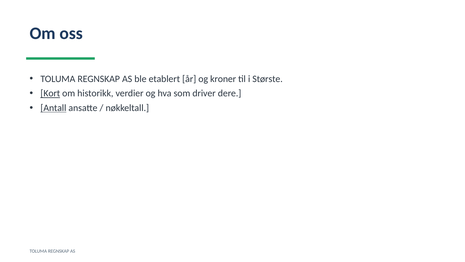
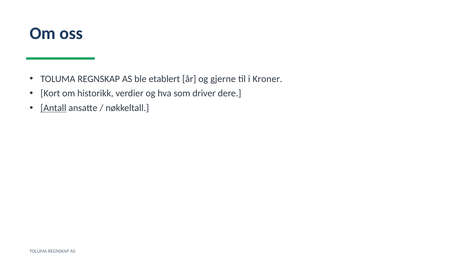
kroner: kroner -> gjerne
Største: Største -> Kroner
Kort underline: present -> none
